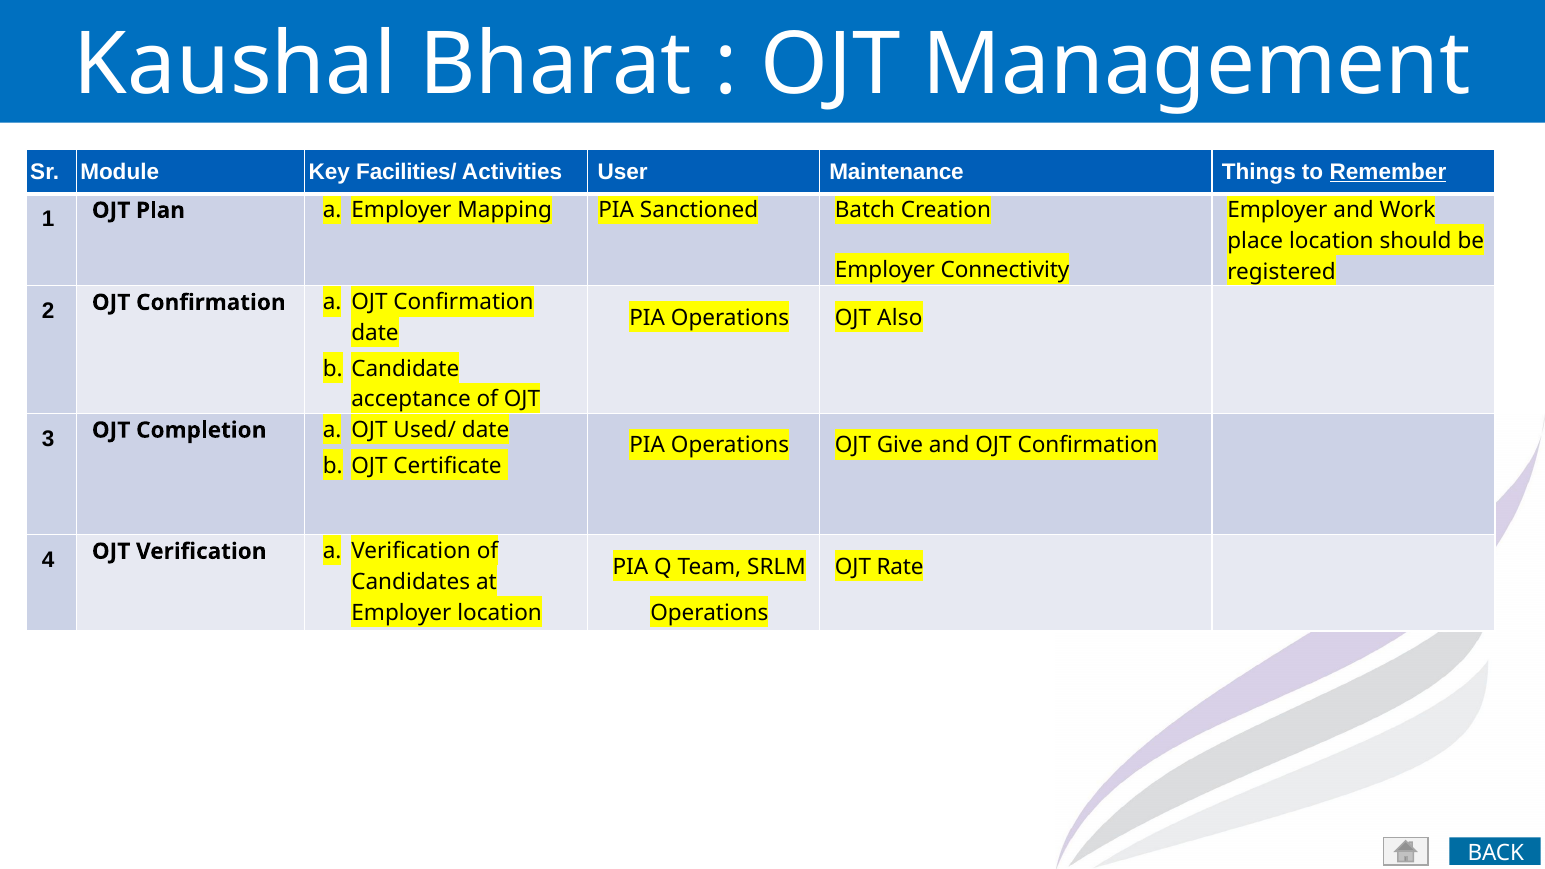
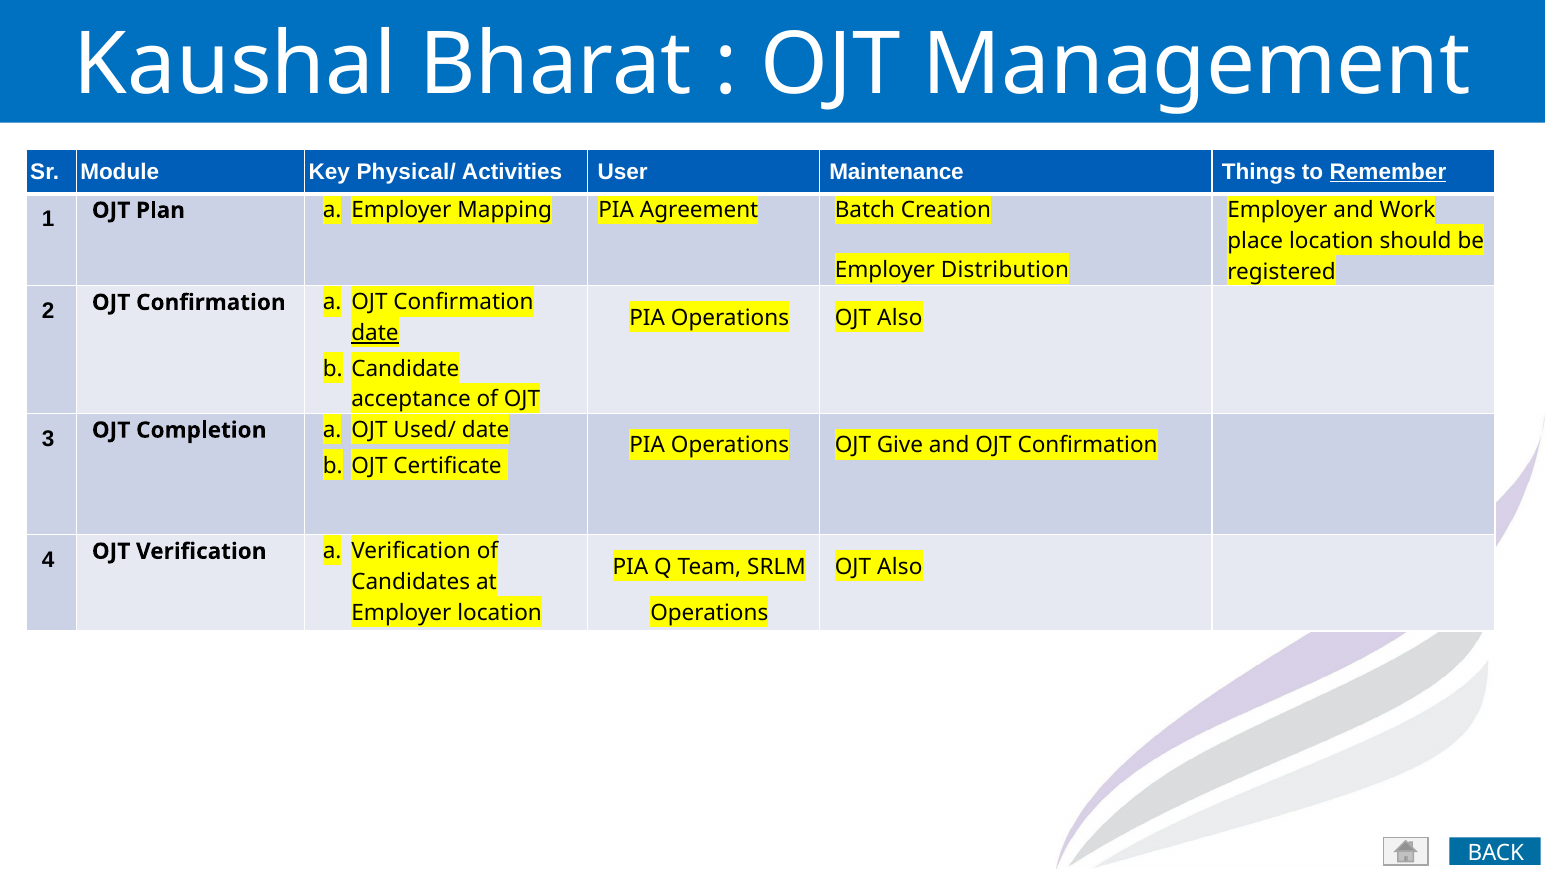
Facilities/: Facilities/ -> Physical/
Sanctioned: Sanctioned -> Agreement
Connectivity: Connectivity -> Distribution
date at (375, 333) underline: none -> present
Rate at (900, 567): Rate -> Also
